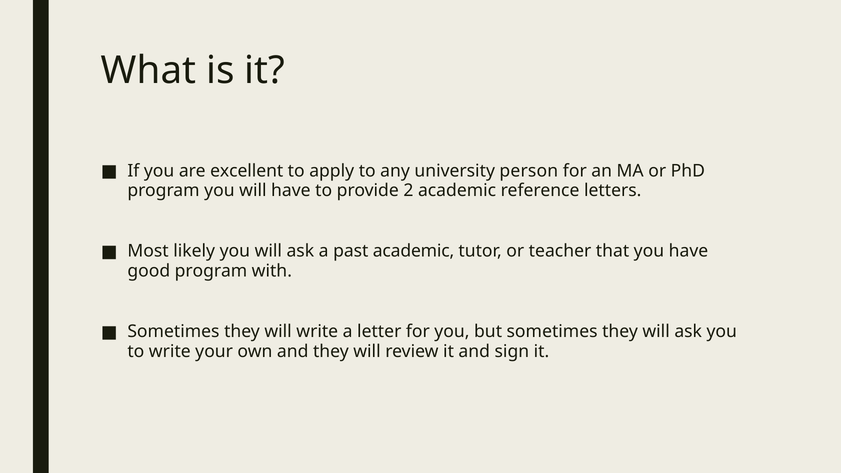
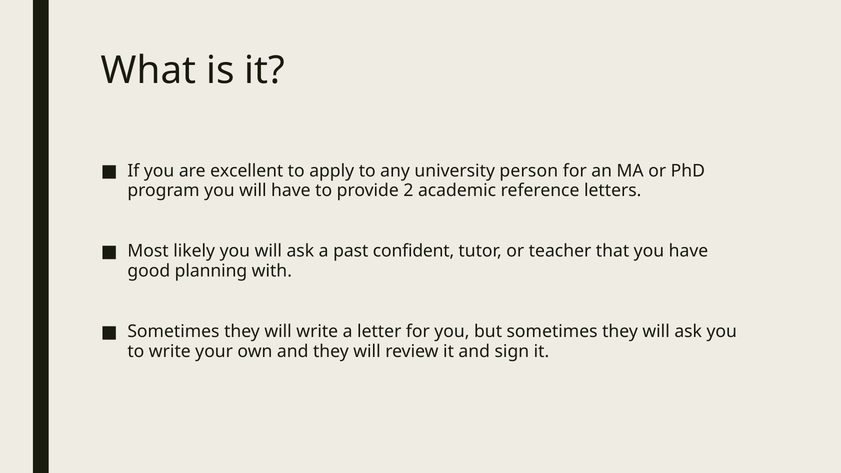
past academic: academic -> confident
good program: program -> planning
